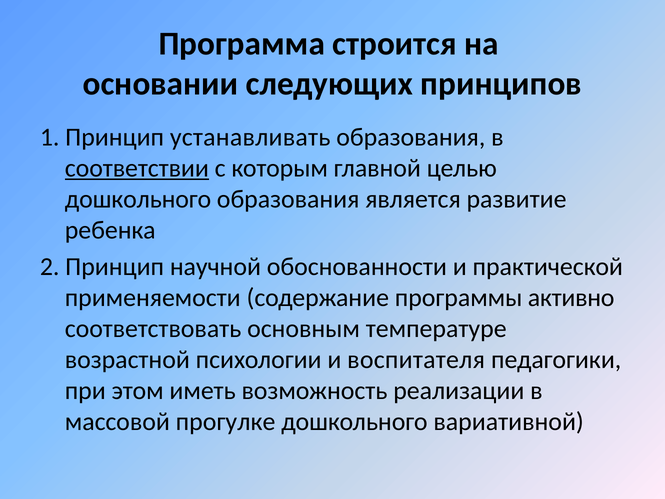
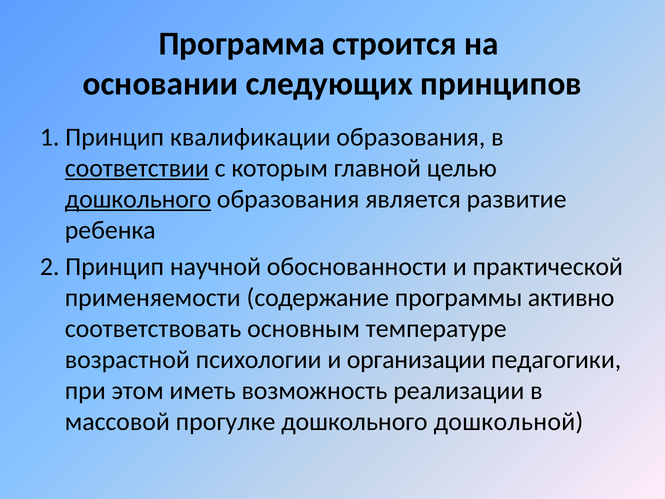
устанавливать: устанавливать -> квалификации
дошкольного at (138, 199) underline: none -> present
воспитателя: воспитателя -> организации
вариативной: вариативной -> дошкольной
